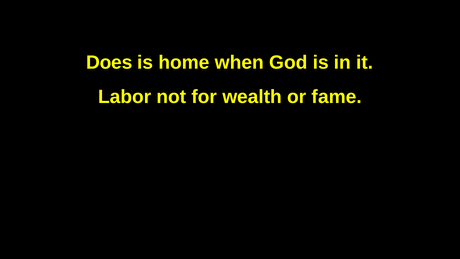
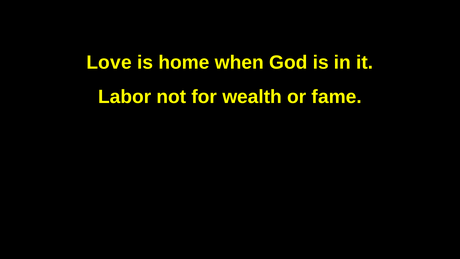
Does: Does -> Love
